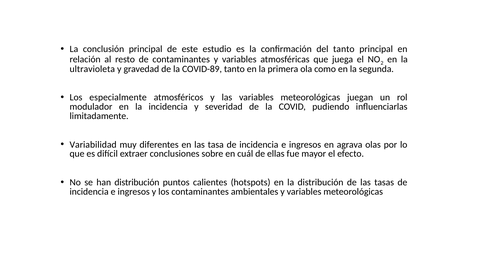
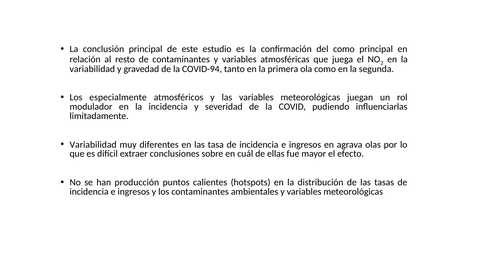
del tanto: tanto -> como
ultravioleta at (92, 69): ultravioleta -> variabilidad
COVID-89: COVID-89 -> COVID-94
han distribución: distribución -> producción
